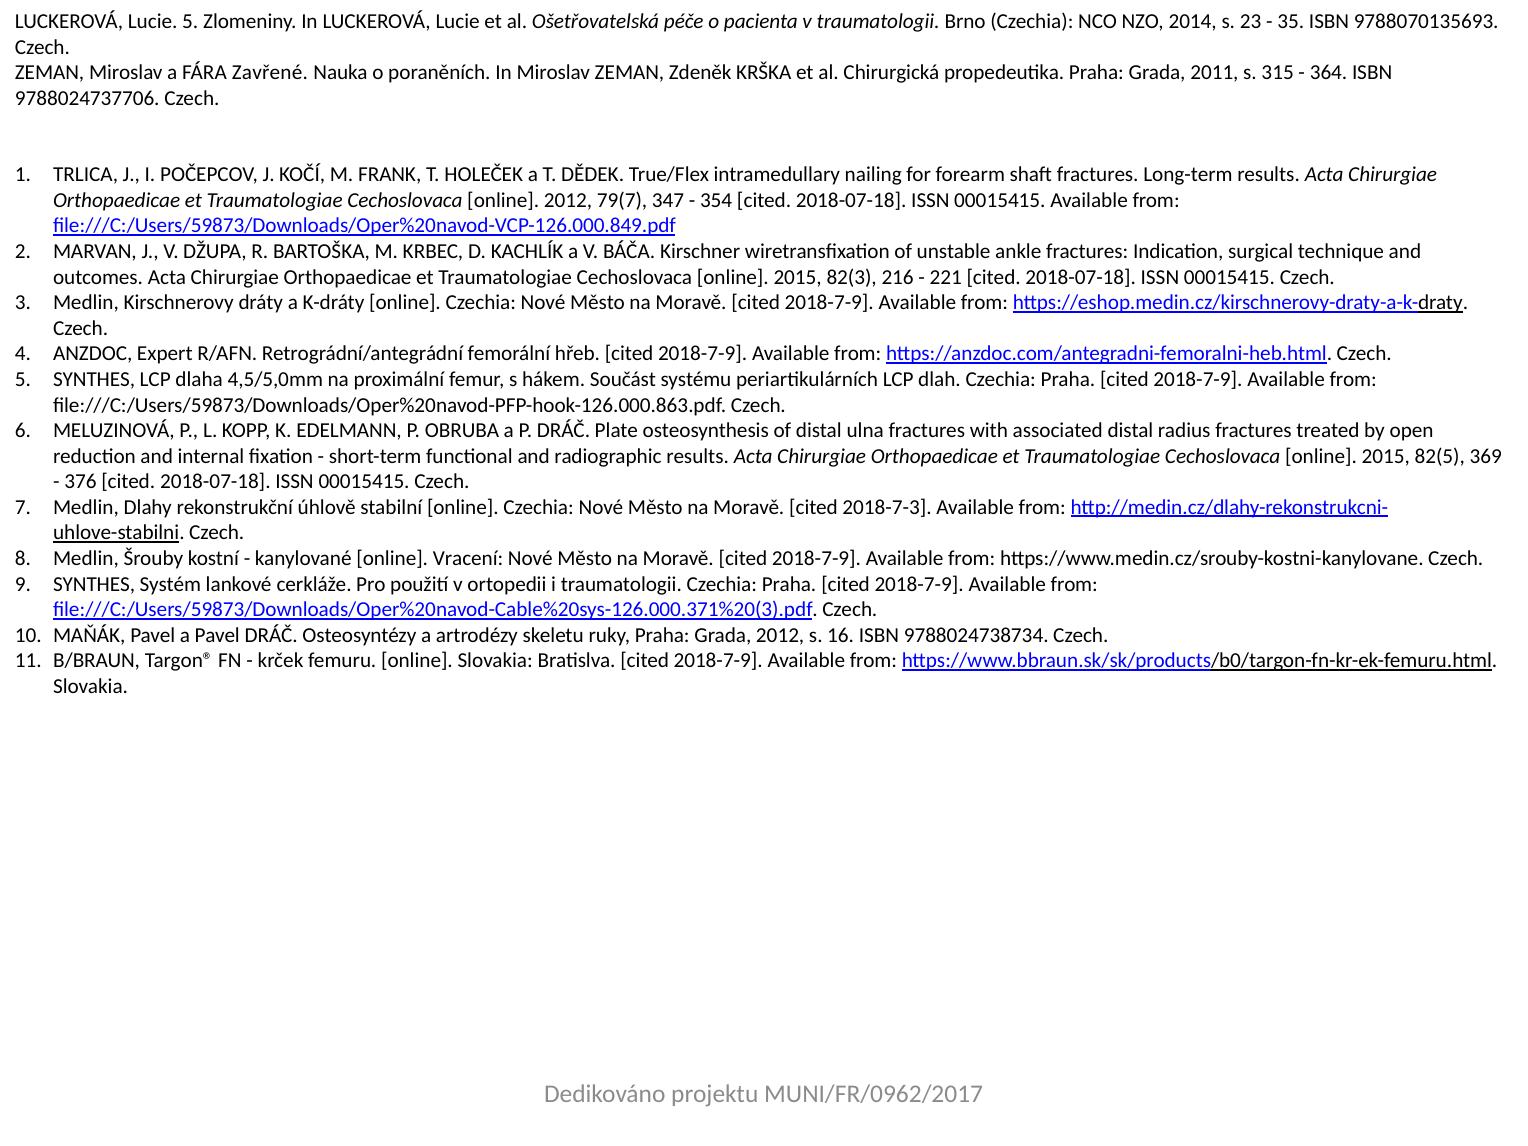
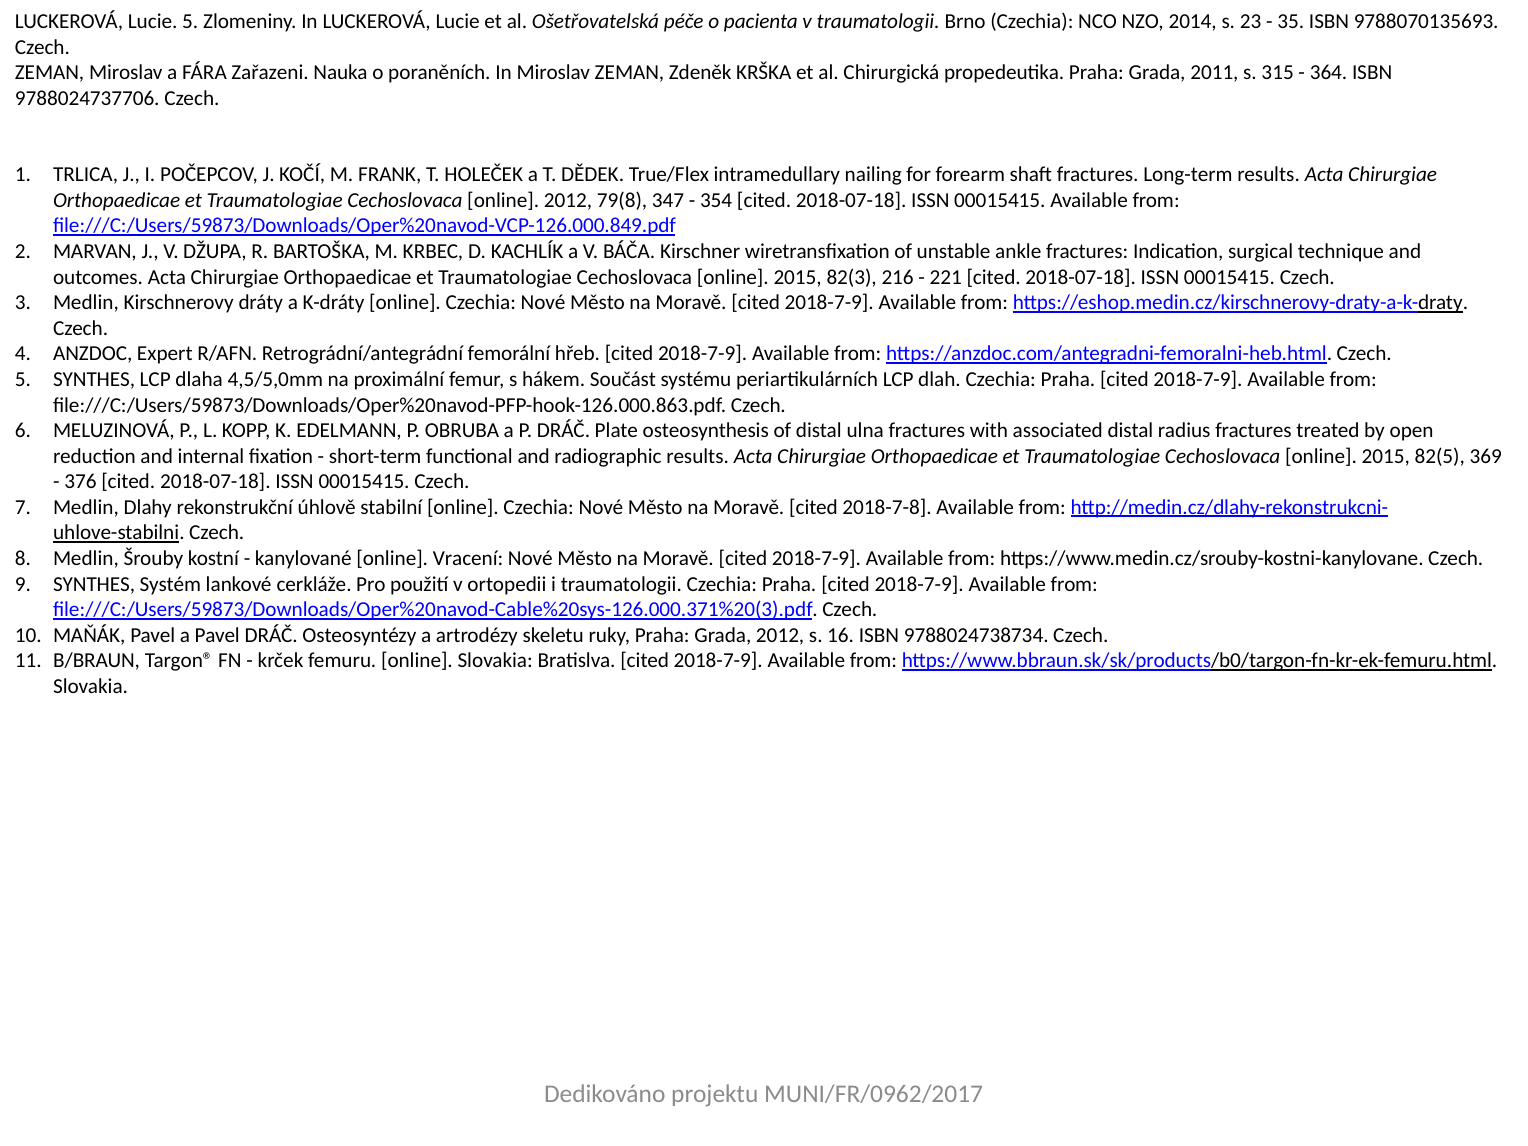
Zavřené: Zavřené -> Zařazeni
79(7: 79(7 -> 79(8
2018-7-3: 2018-7-3 -> 2018-7-8
